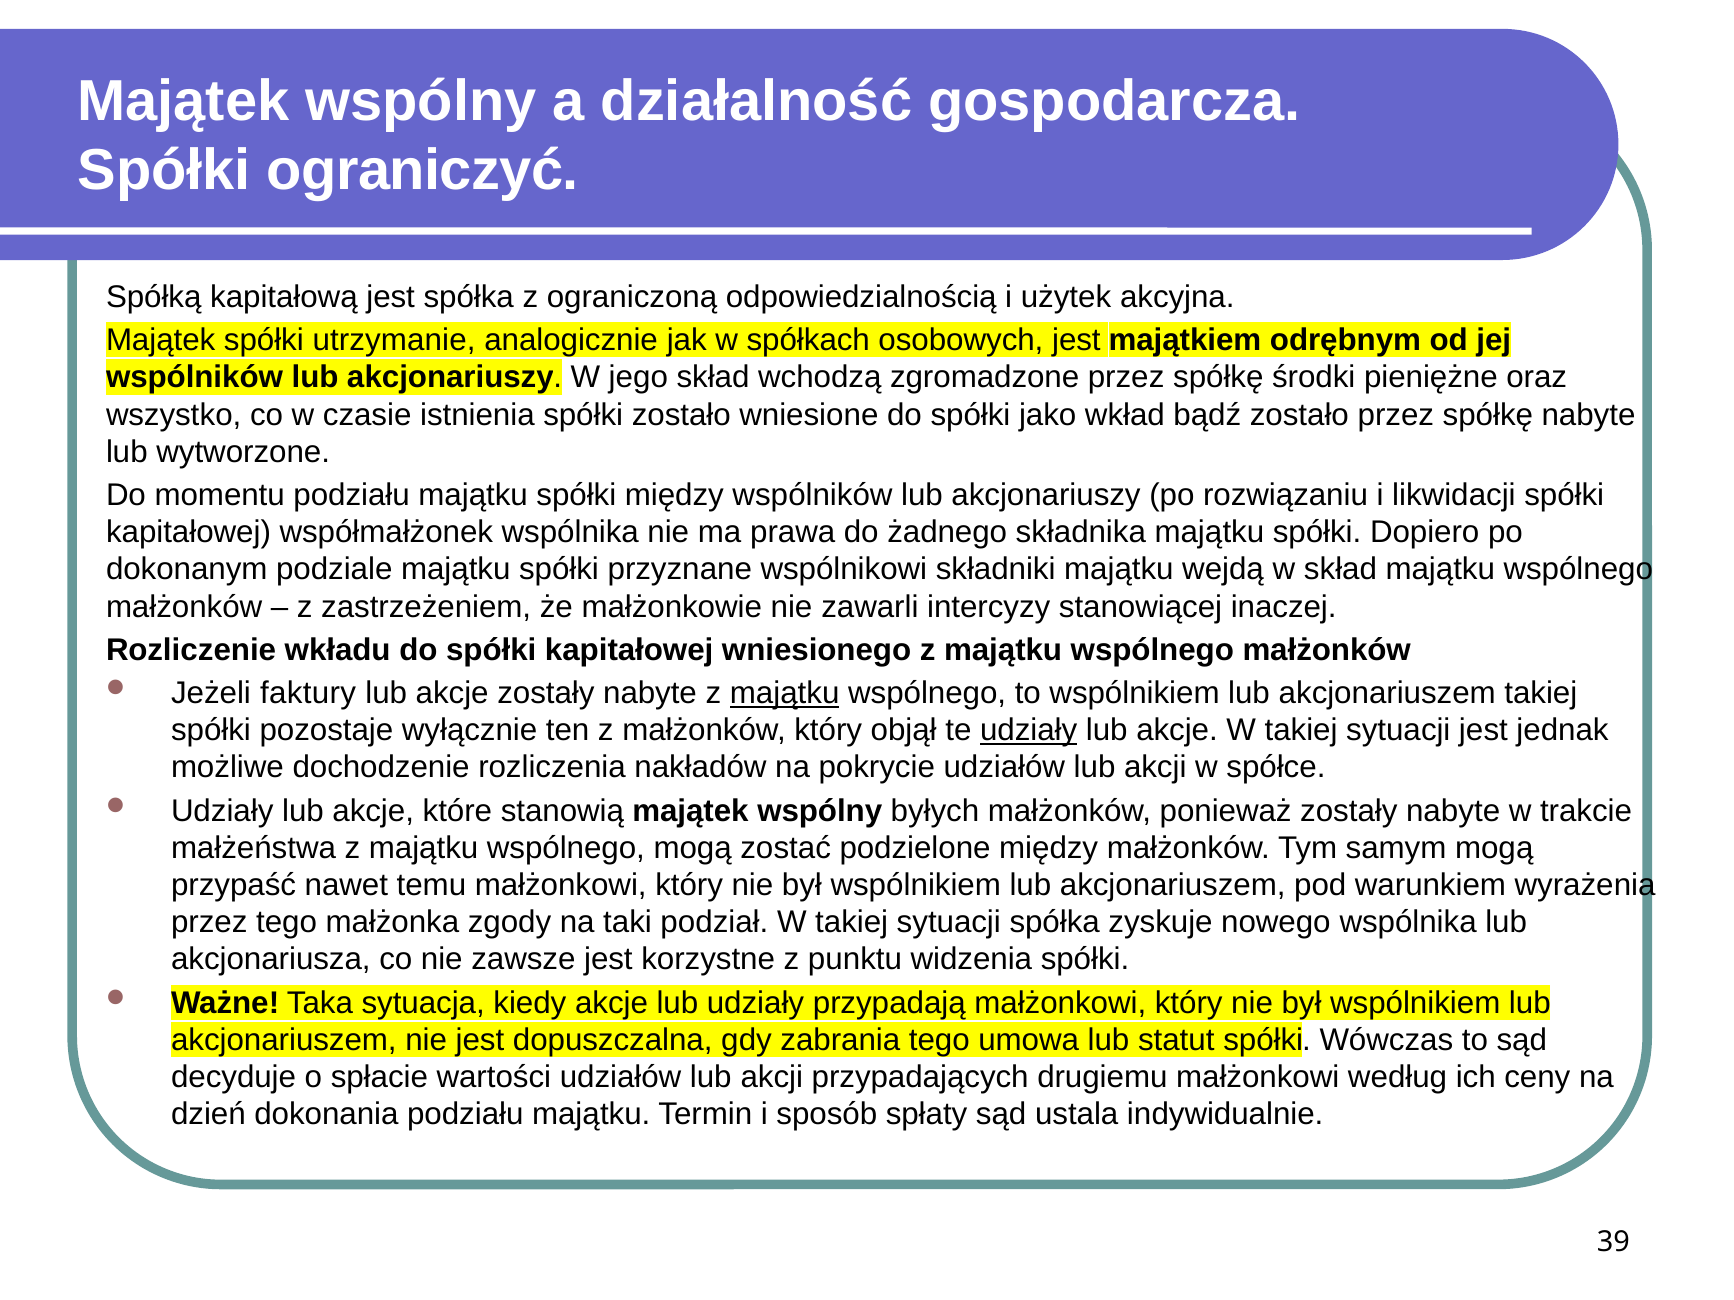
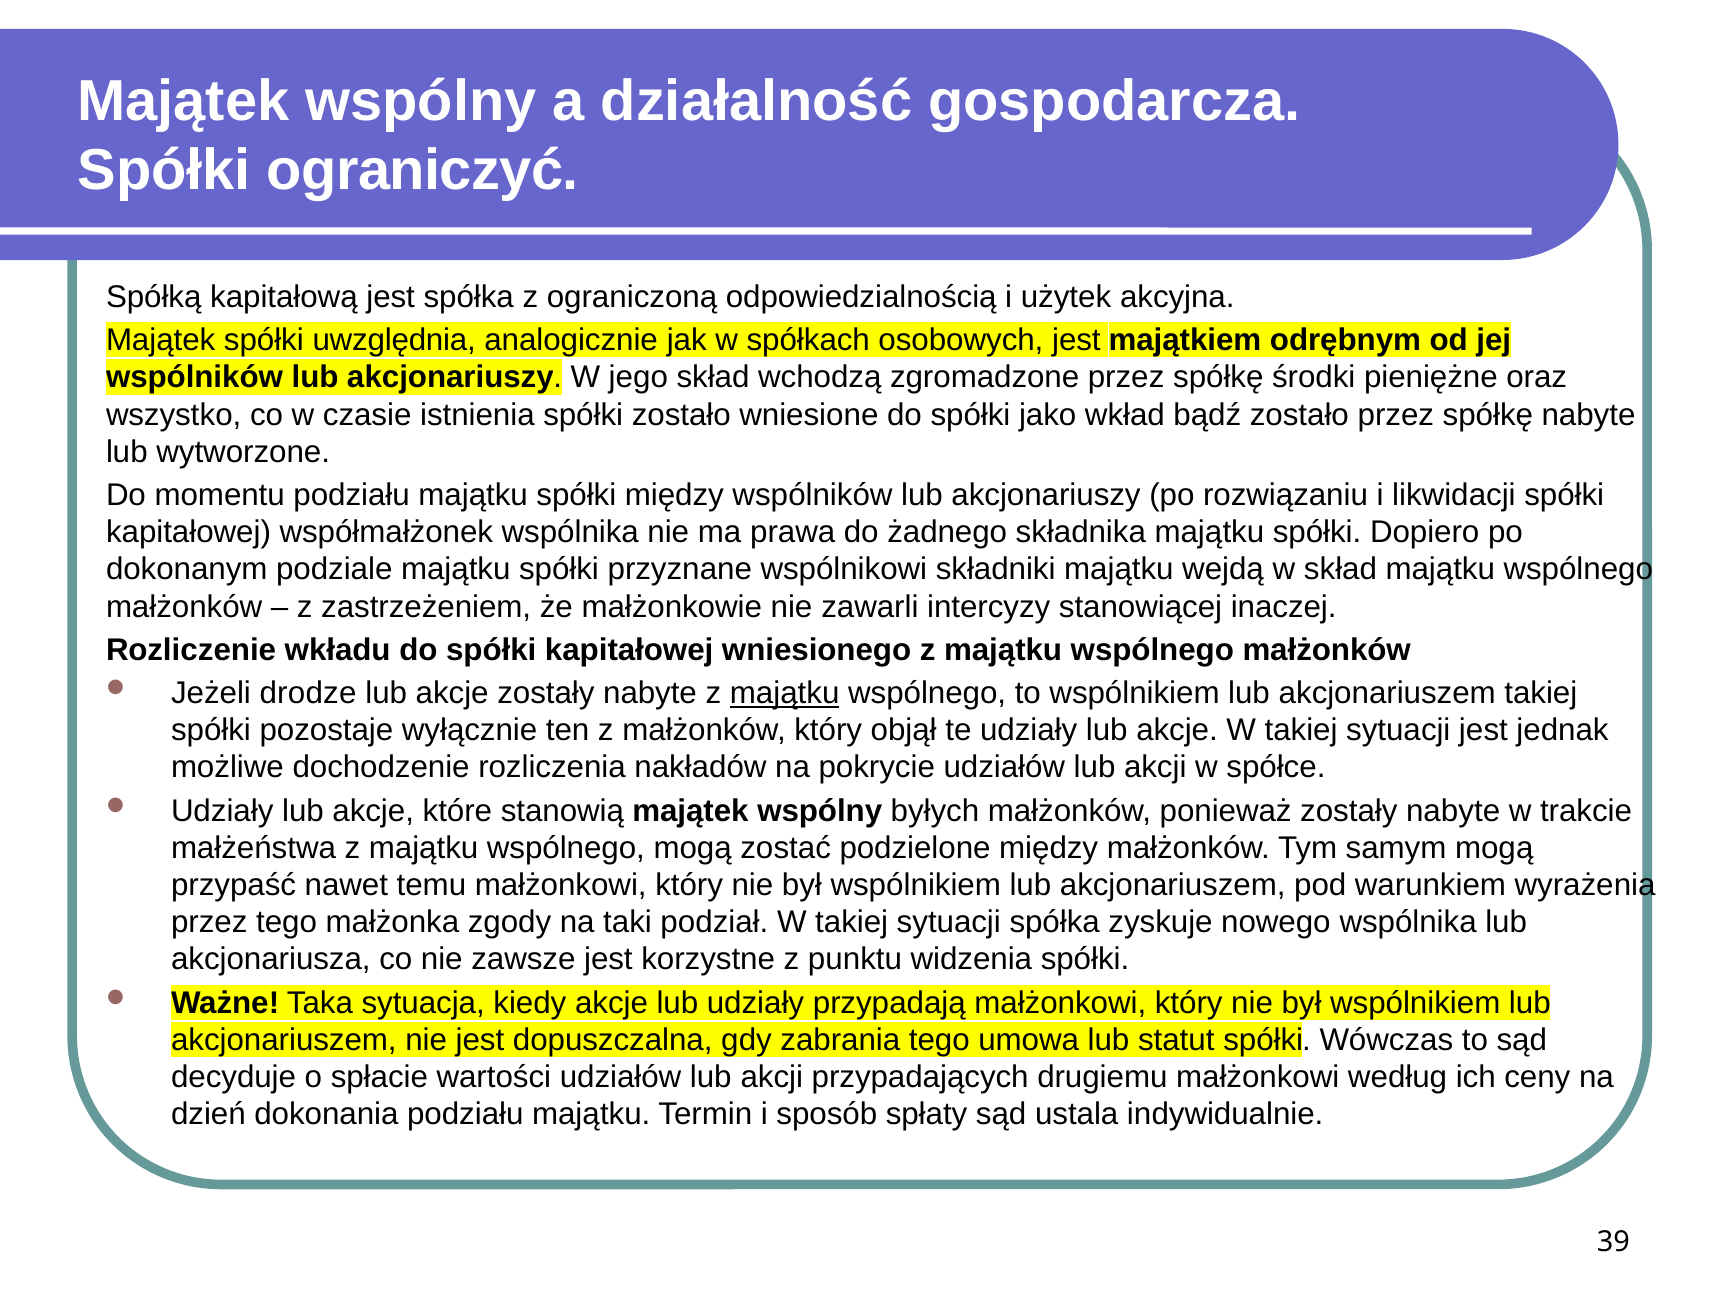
utrzymanie: utrzymanie -> uwzględnia
faktury: faktury -> drodze
udziały at (1029, 731) underline: present -> none
